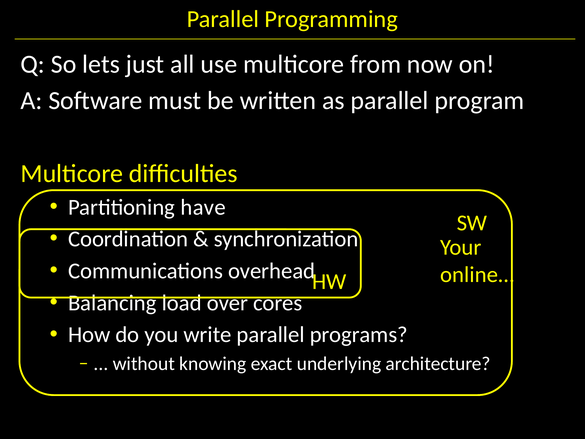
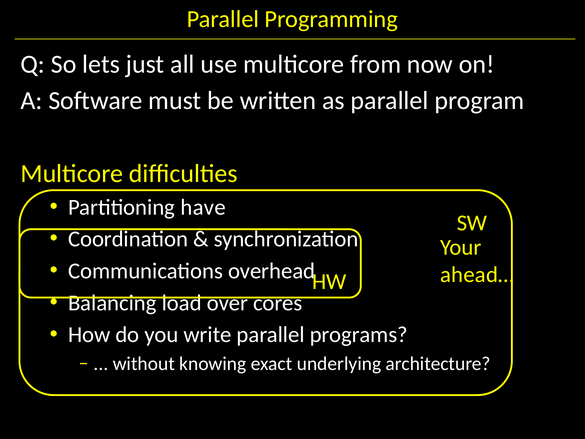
online…: online… -> ahead…
